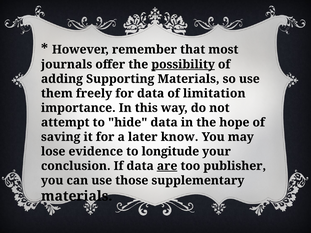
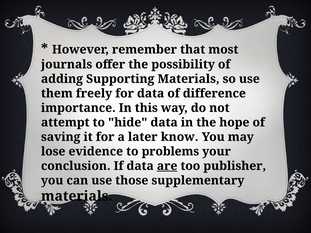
possibility underline: present -> none
limitation: limitation -> difference
longitude: longitude -> problems
